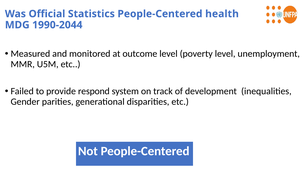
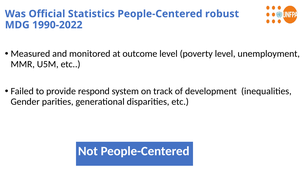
health: health -> robust
1990-2044: 1990-2044 -> 1990-2022
